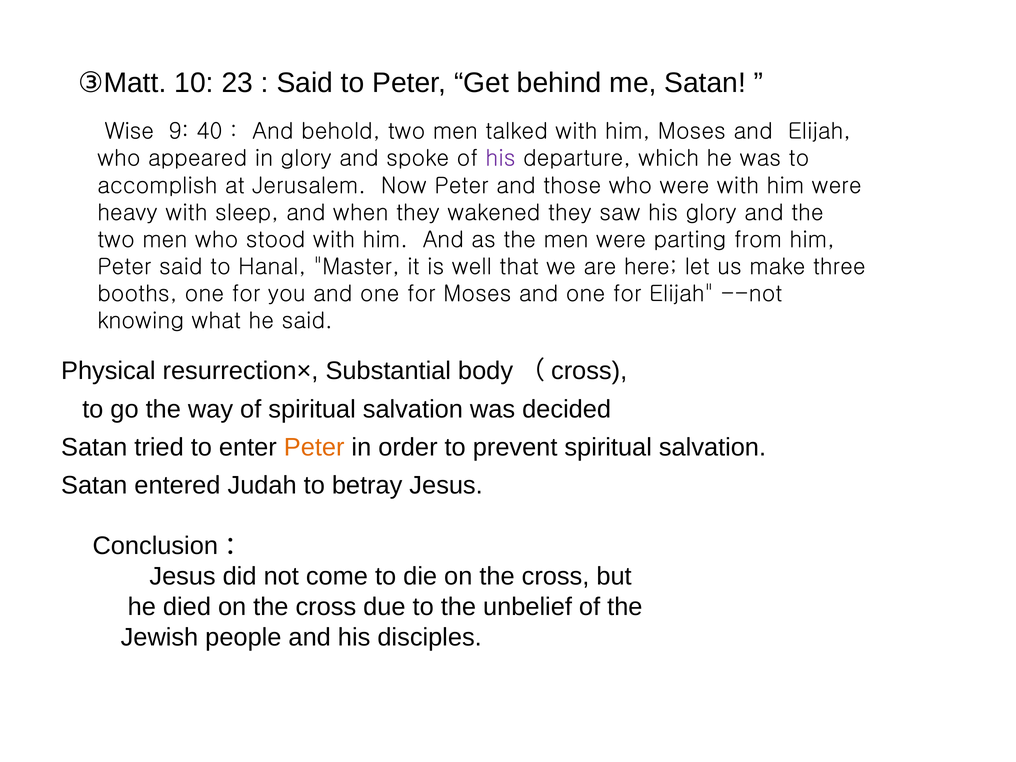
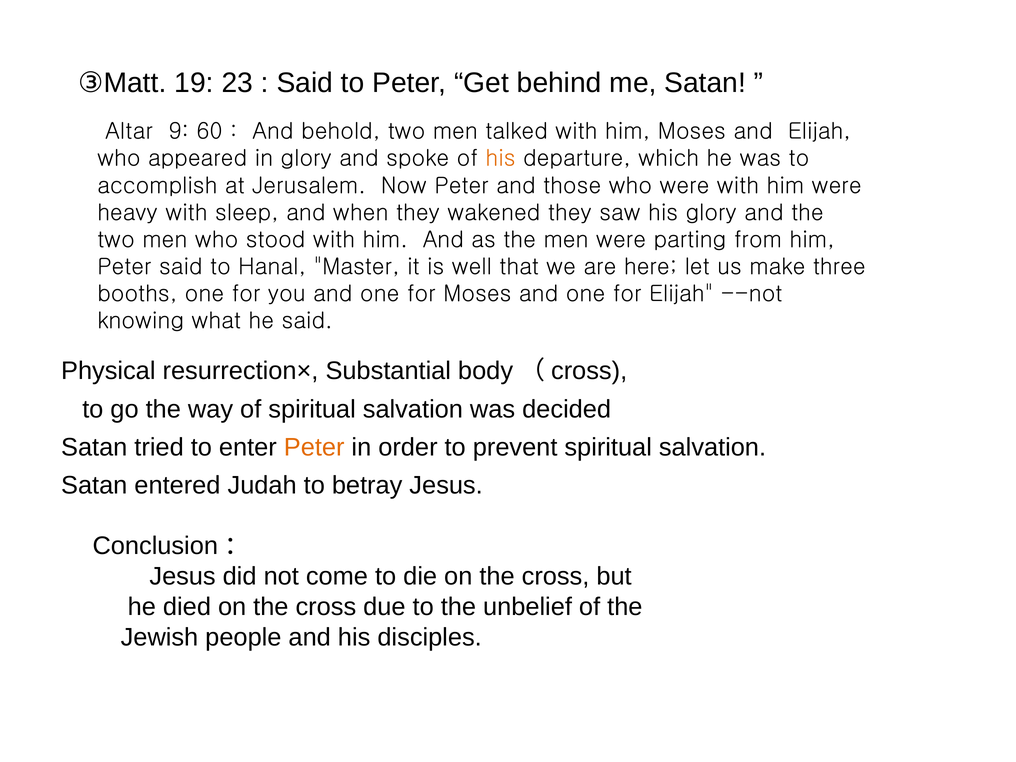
10: 10 -> 19
Wise: Wise -> Altar
40: 40 -> 60
his at (501, 158) colour: purple -> orange
